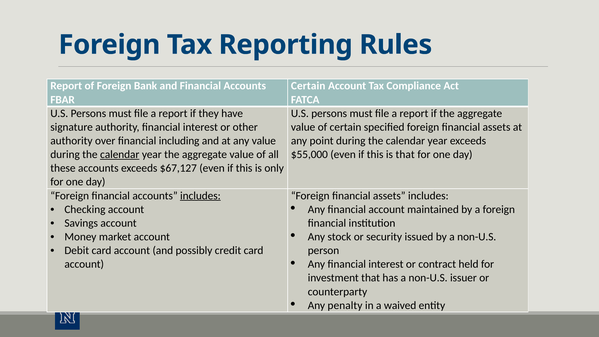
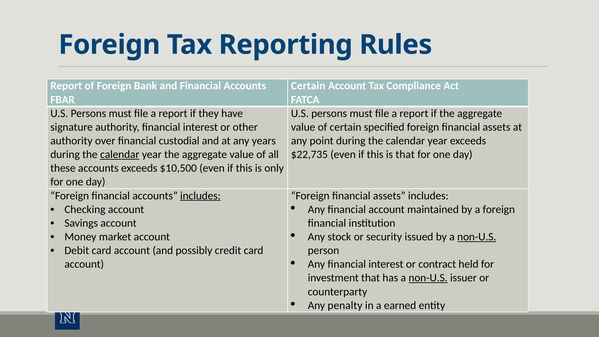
including: including -> custodial
any value: value -> years
$55,000: $55,000 -> $22,735
$67,127: $67,127 -> $10,500
non-U.S at (477, 237) underline: none -> present
non-U.S at (428, 278) underline: none -> present
waived: waived -> earned
